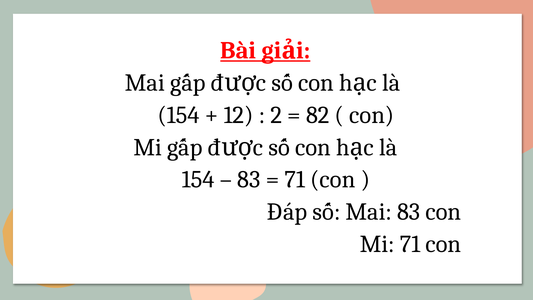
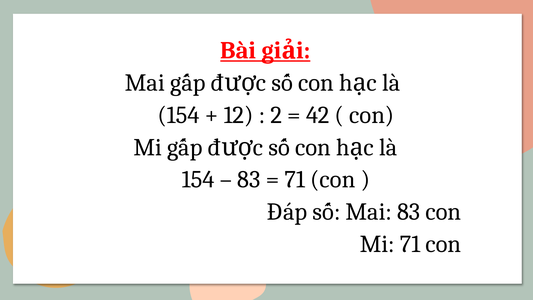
82: 82 -> 42
